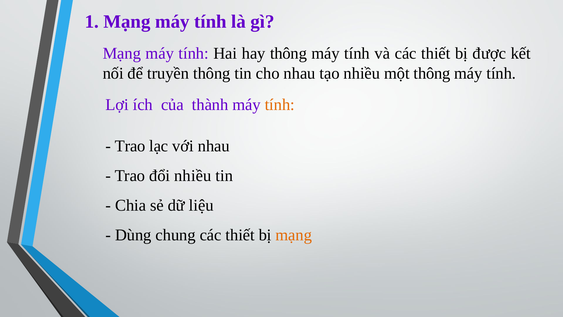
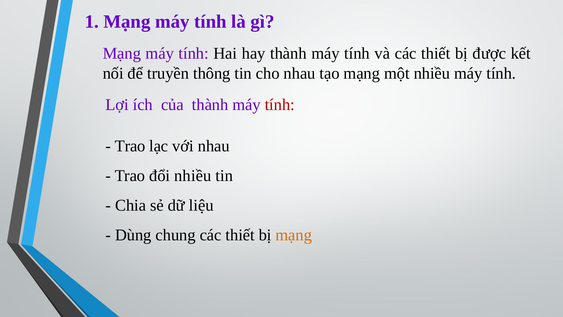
hay thông: thông -> thành
tạo nhiều: nhiều -> mạng
một thông: thông -> nhiều
tính at (280, 105) colour: orange -> red
